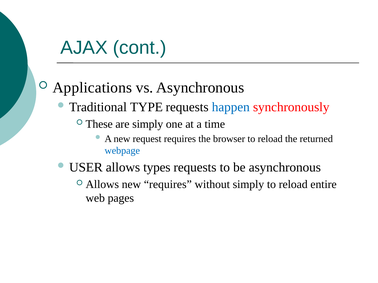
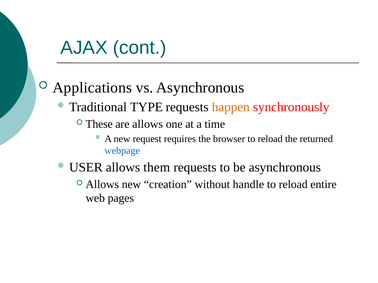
happen colour: blue -> orange
are simply: simply -> allows
types: types -> them
new requires: requires -> creation
without simply: simply -> handle
